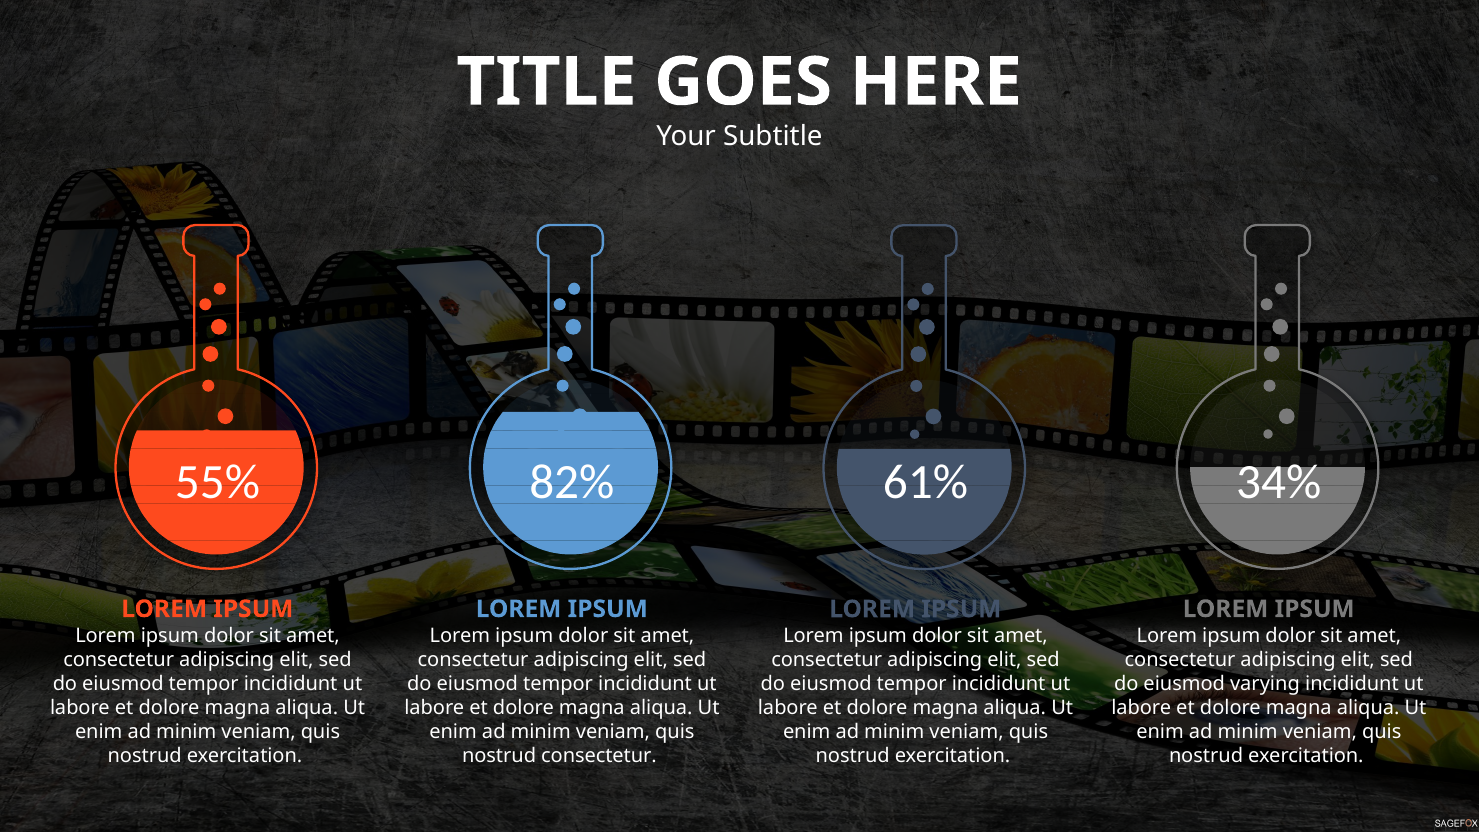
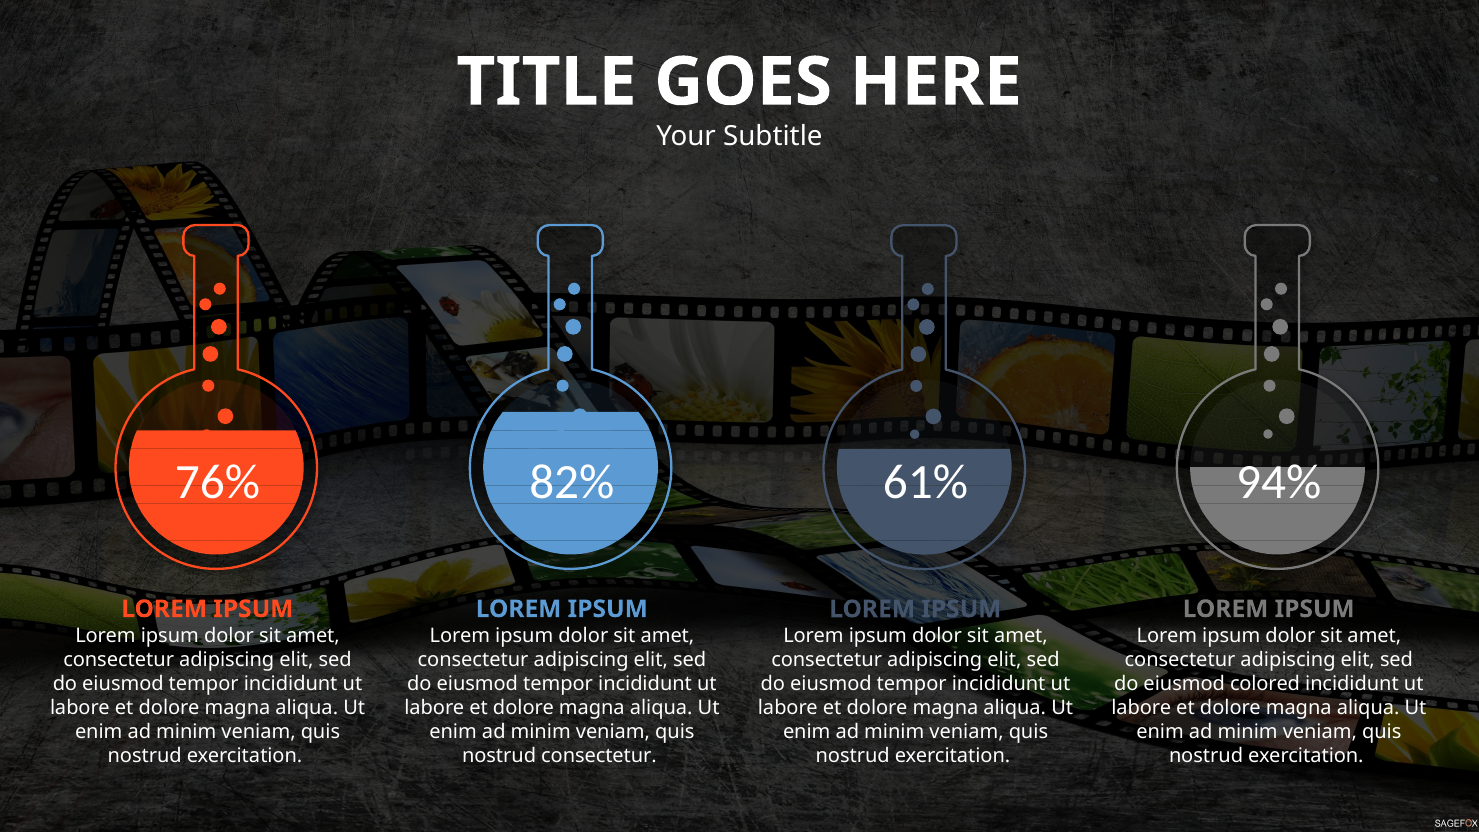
55%: 55% -> 76%
34%: 34% -> 94%
varying: varying -> colored
